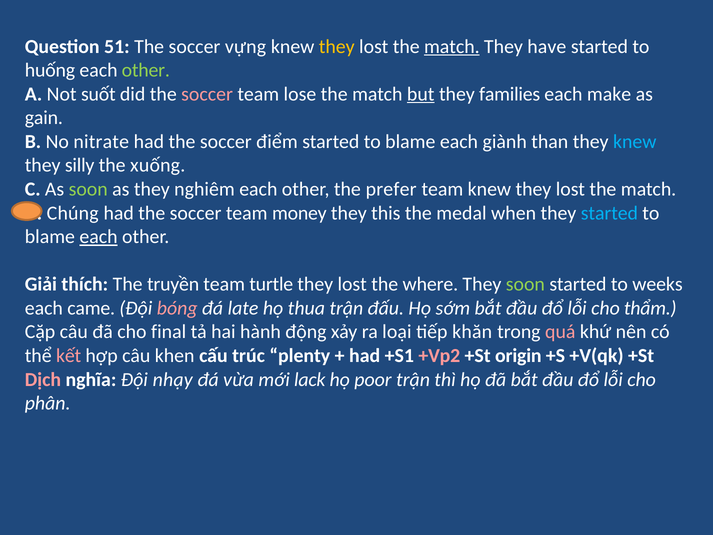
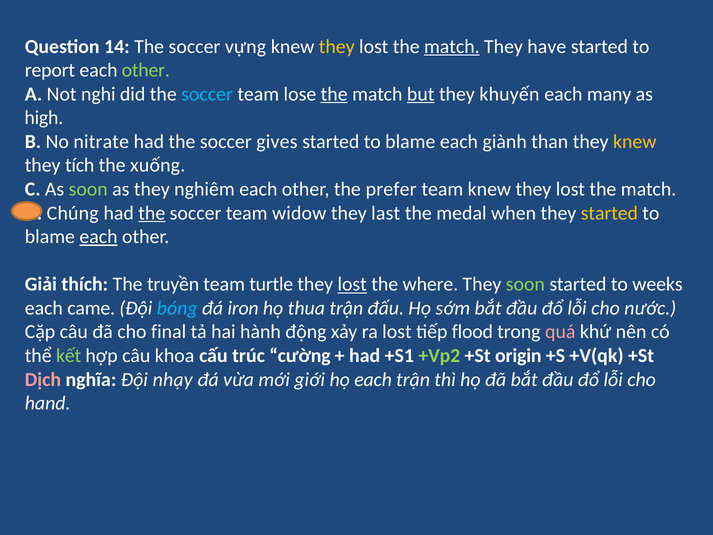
51: 51 -> 14
huống: huống -> report
suốt: suốt -> nghi
soccer at (207, 94) colour: pink -> light blue
the at (334, 94) underline: none -> present
families: families -> khuyến
make: make -> many
gain: gain -> high
điểm: điểm -> gives
knew at (635, 142) colour: light blue -> yellow
silly: silly -> tích
the at (152, 213) underline: none -> present
money: money -> widow
this: this -> last
started at (609, 213) colour: light blue -> yellow
lost at (352, 284) underline: none -> present
bóng colour: pink -> light blue
late: late -> iron
thẩm: thẩm -> nước
ra loại: loại -> lost
khăn: khăn -> flood
kết colour: pink -> light green
khen: khen -> khoa
plenty: plenty -> cường
+Vp2 colour: pink -> light green
lack: lack -> giới
họ poor: poor -> each
phân: phân -> hand
